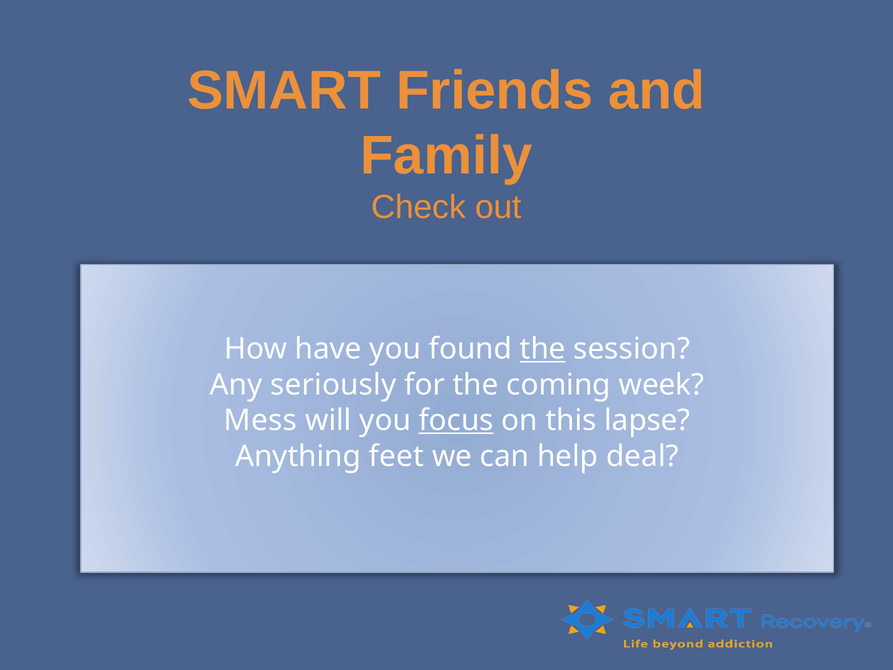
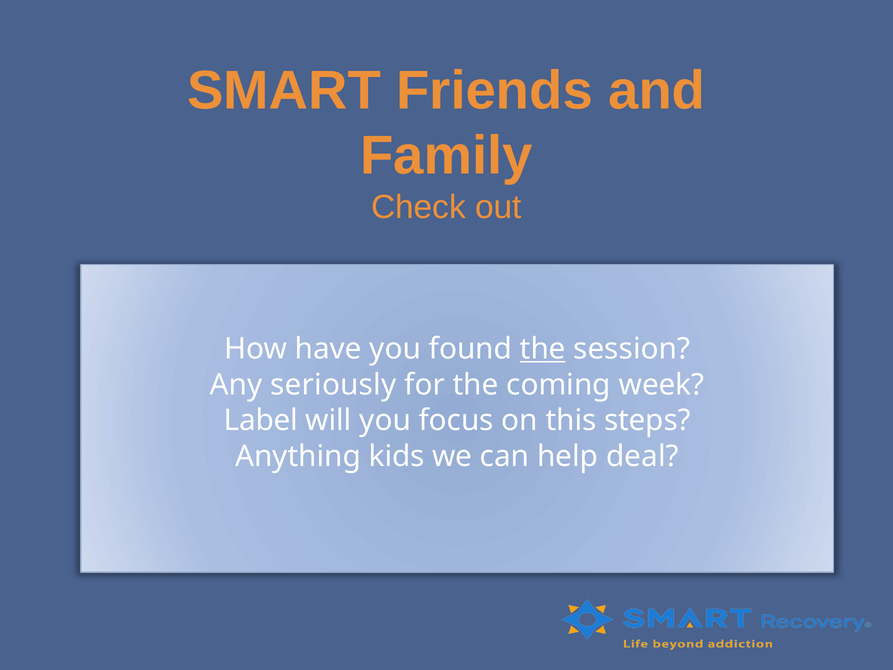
Mess: Mess -> Label
focus underline: present -> none
lapse: lapse -> steps
feet: feet -> kids
